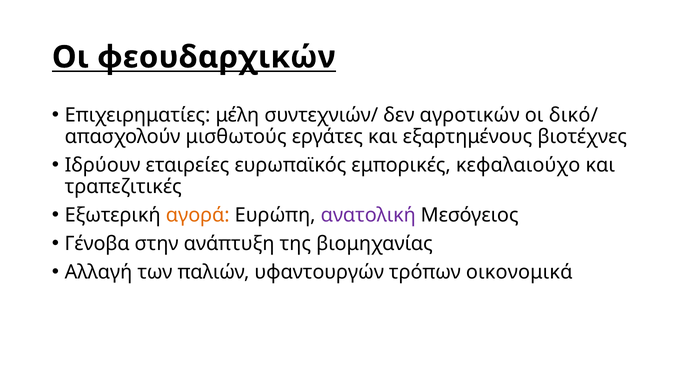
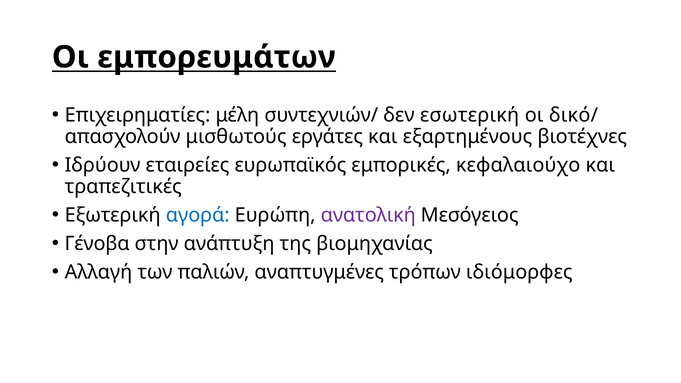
φεουδαρχικών: φεουδαρχικών -> εμπορευμάτων
αγροτικών: αγροτικών -> εσωτερική
αγορά colour: orange -> blue
υφαντουργών: υφαντουργών -> αναπτυγμένες
οικονομικά: οικονομικά -> ιδιόμορφες
